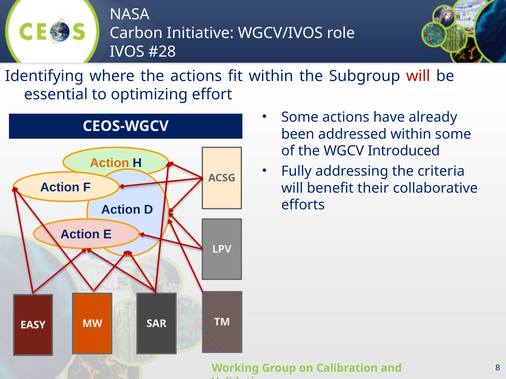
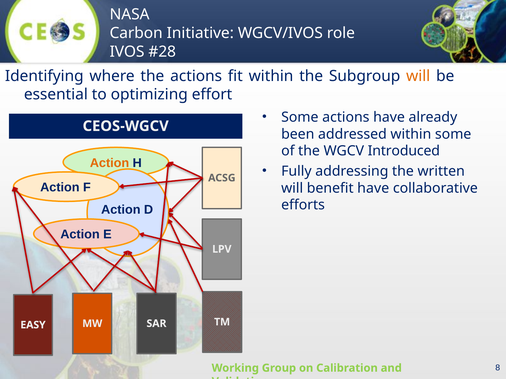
will at (418, 76) colour: red -> orange
criteria: criteria -> written
benefit their: their -> have
